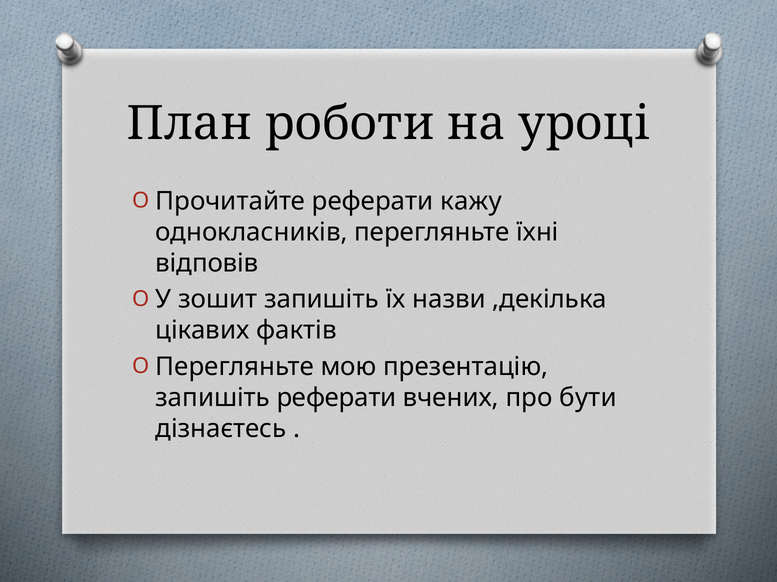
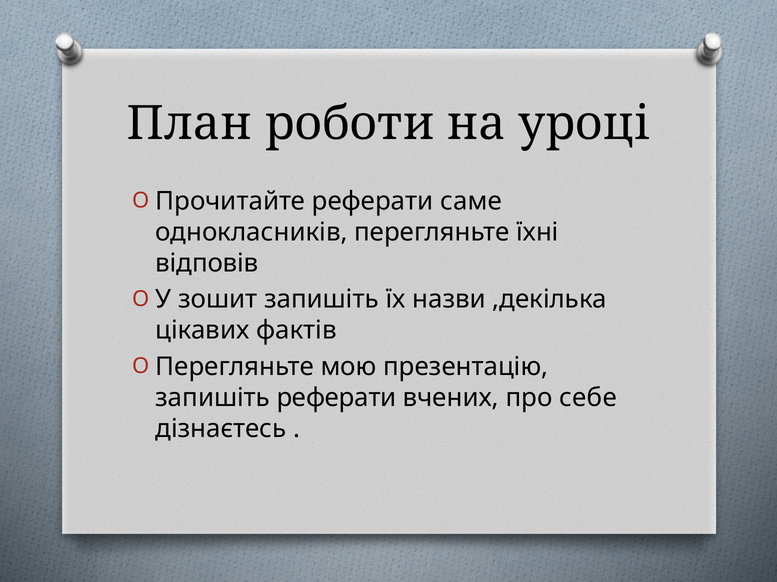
кажу: кажу -> саме
бути: бути -> себе
